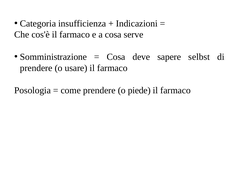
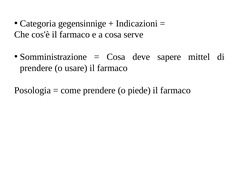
insufficienza: insufficienza -> gegensinnige
selbst: selbst -> mittel
